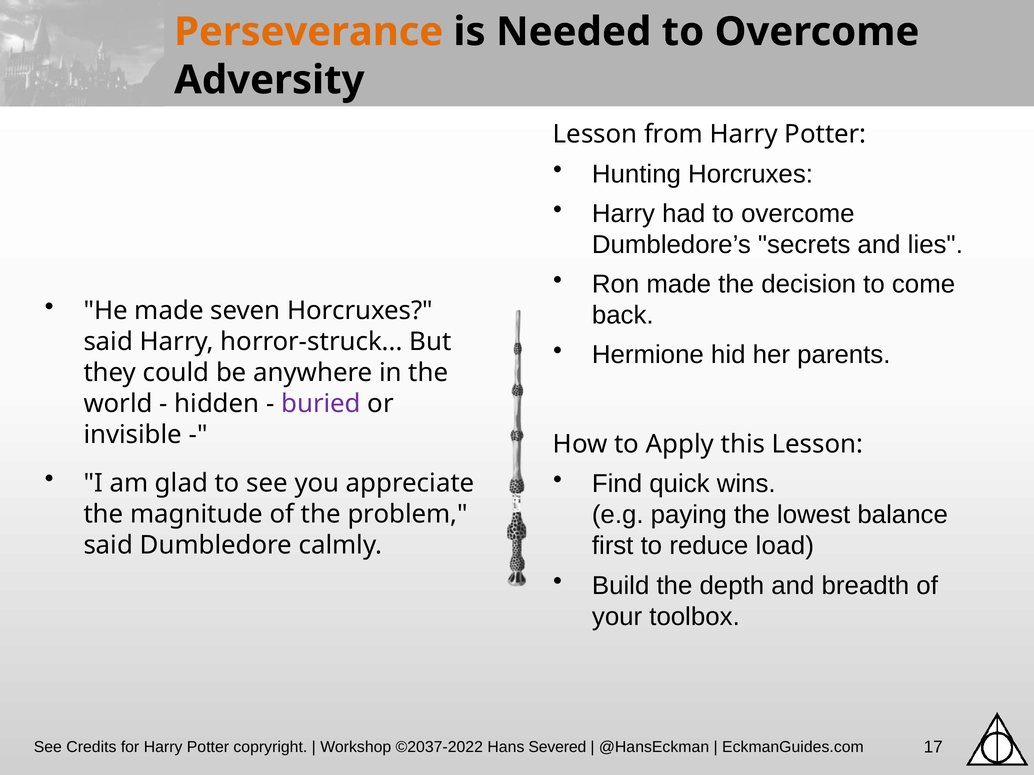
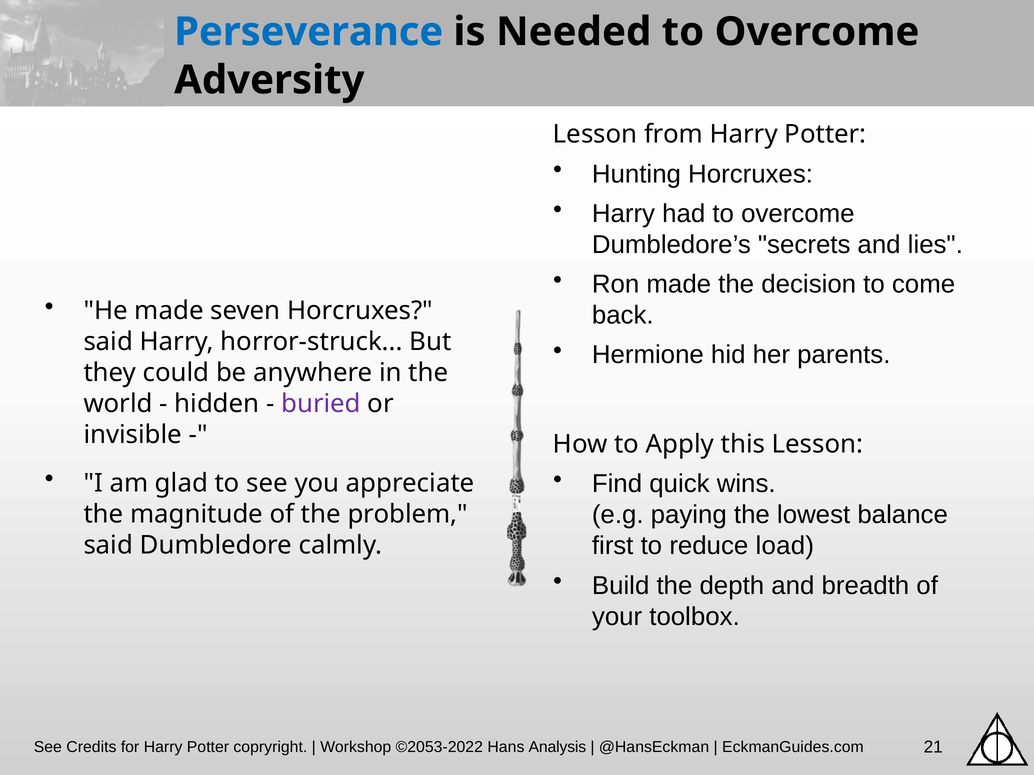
Perseverance colour: orange -> blue
©2037-2022: ©2037-2022 -> ©2053-2022
Severed: Severed -> Analysis
17: 17 -> 21
